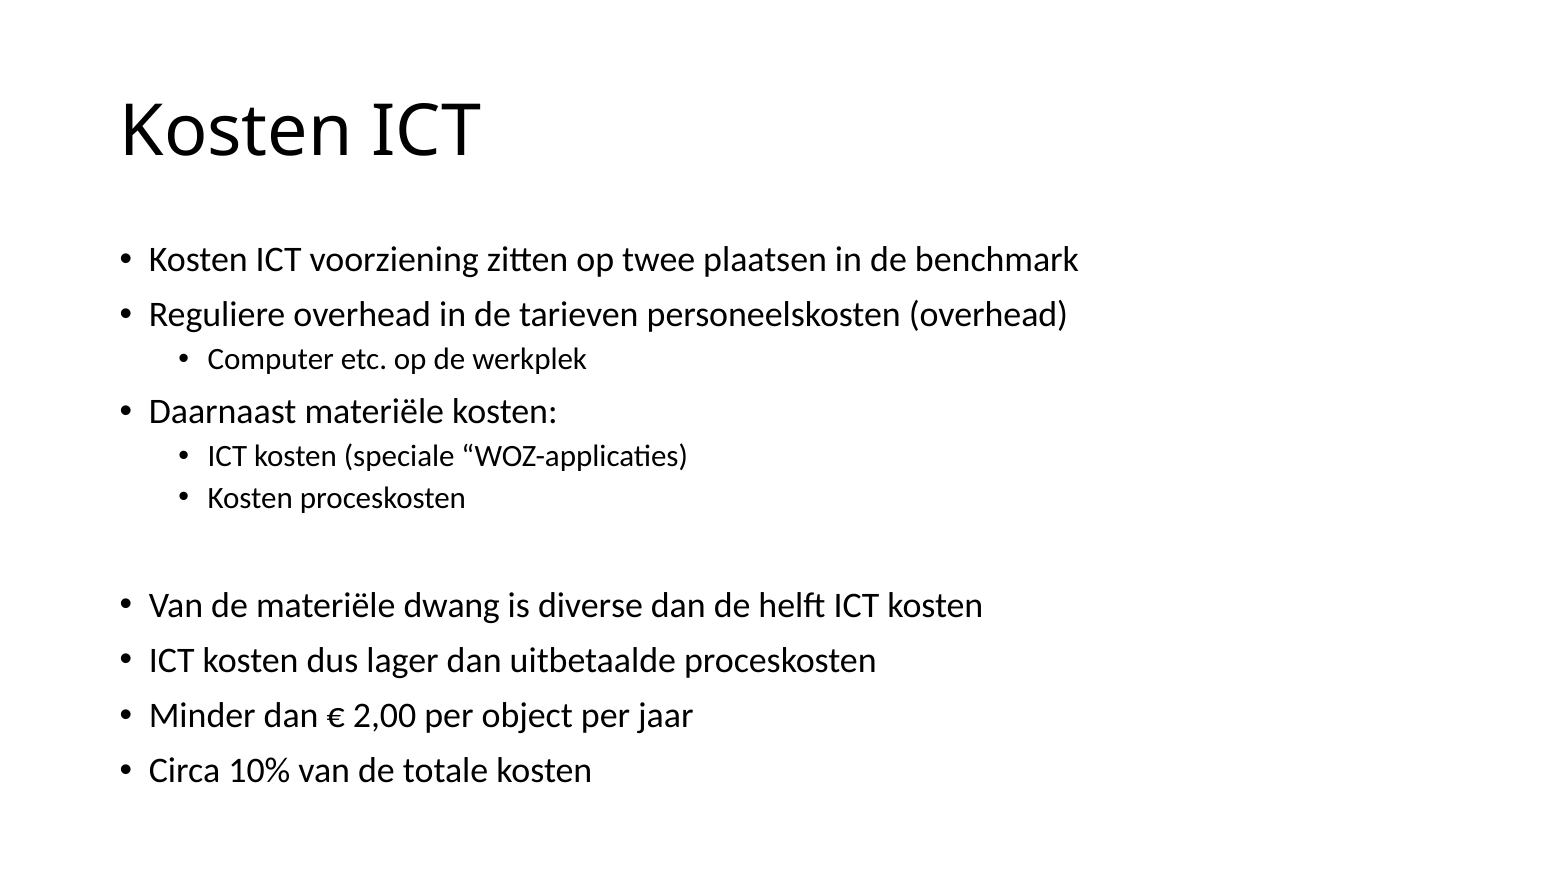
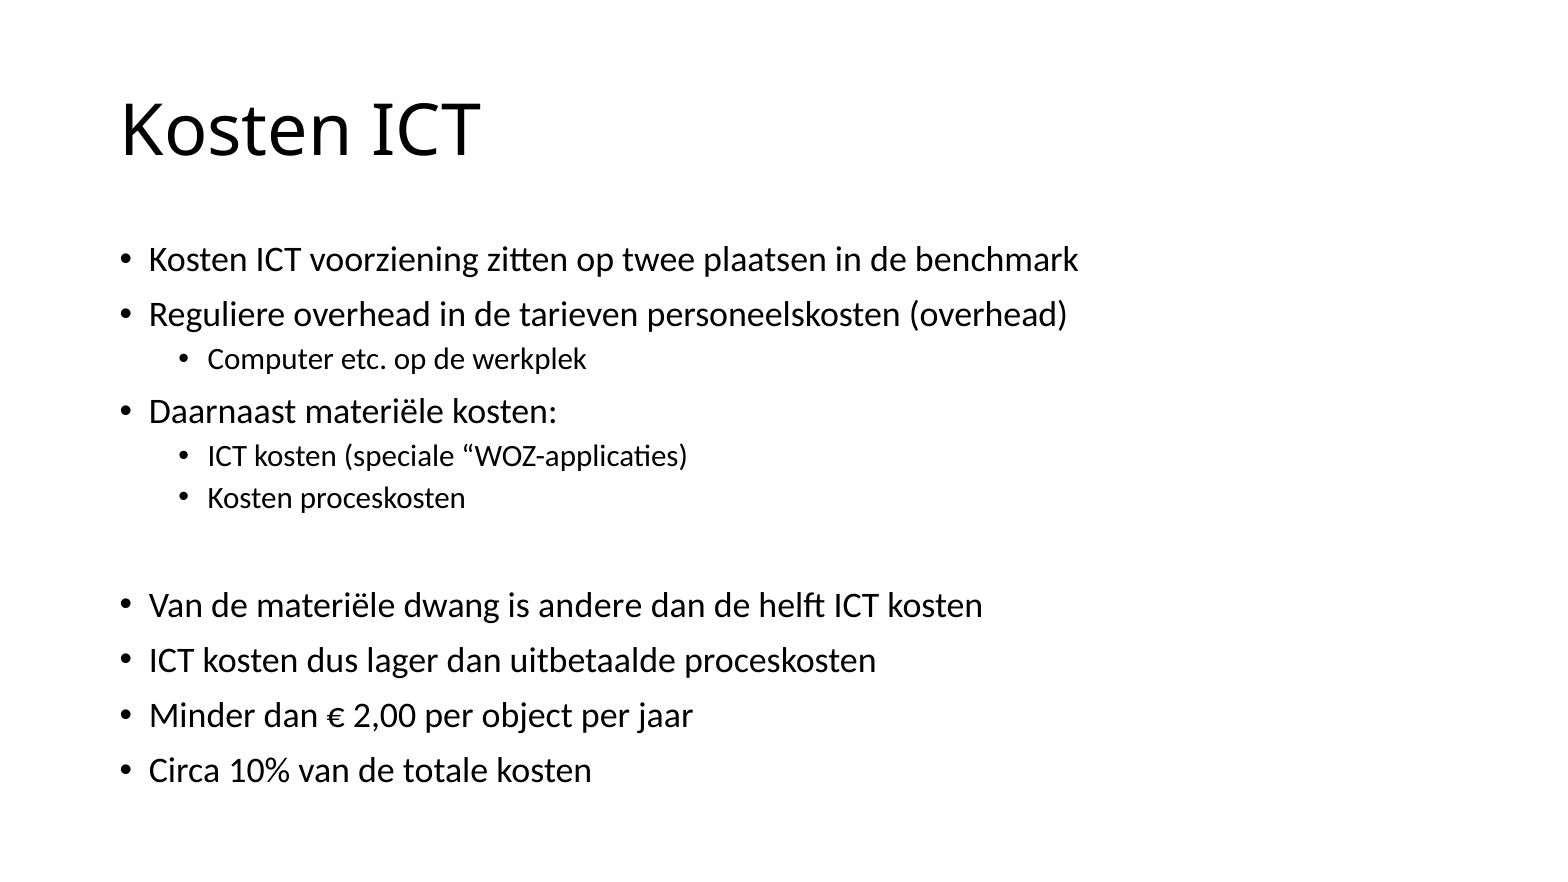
diverse: diverse -> andere
